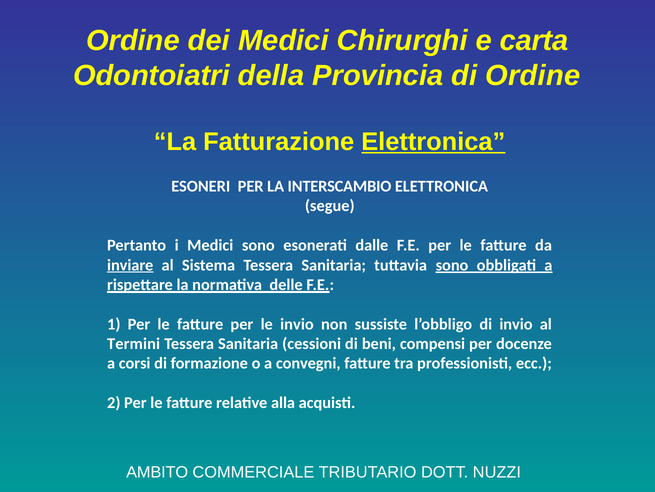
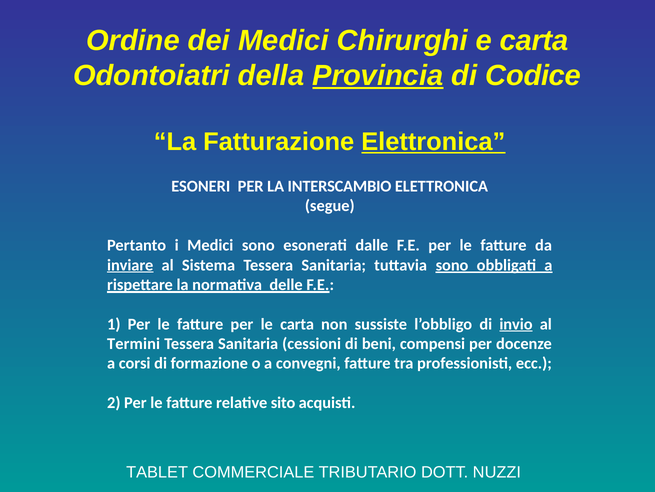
Provincia underline: none -> present
di Ordine: Ordine -> Codice
le invio: invio -> carta
invio at (516, 324) underline: none -> present
alla: alla -> sito
AMBITO: AMBITO -> TABLET
